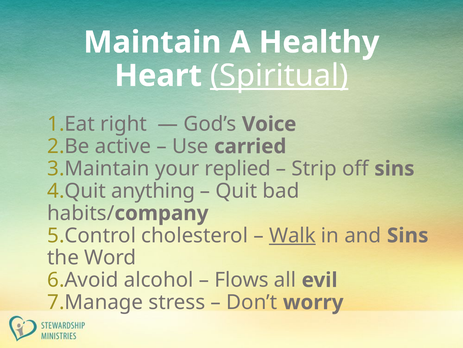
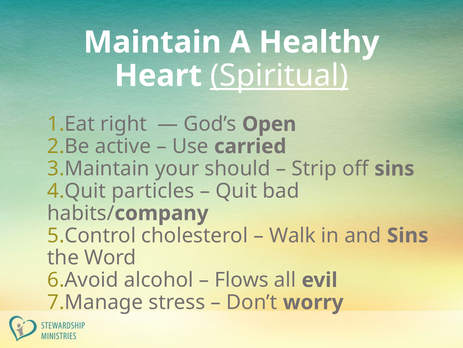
Voice: Voice -> Open
replied: replied -> should
anything: anything -> particles
Walk underline: present -> none
